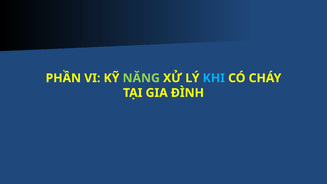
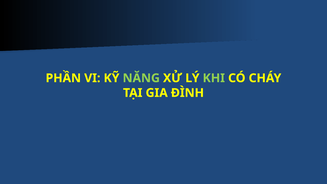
KHI colour: light blue -> light green
